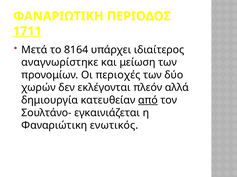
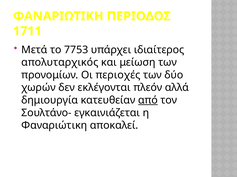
1711 underline: present -> none
8164: 8164 -> 7753
αναγνωρίστηκε: αναγνωρίστηκε -> απολυταρχικός
ενωτικός: ενωτικός -> αποκαλεί
